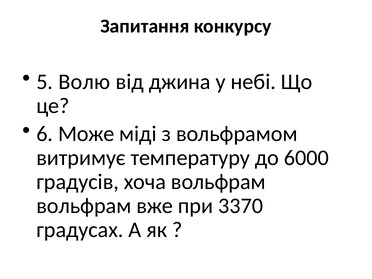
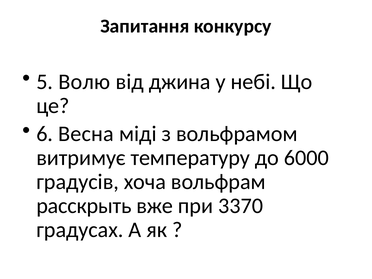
Може: Може -> Весна
вольфрам at (84, 206): вольфрам -> расскрыть
